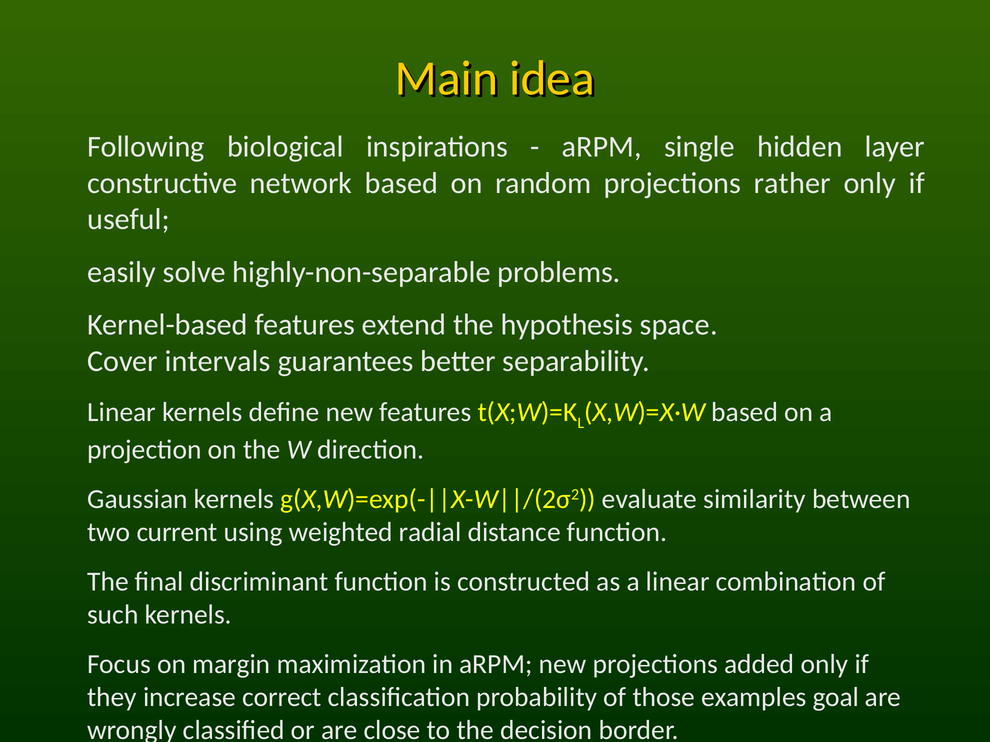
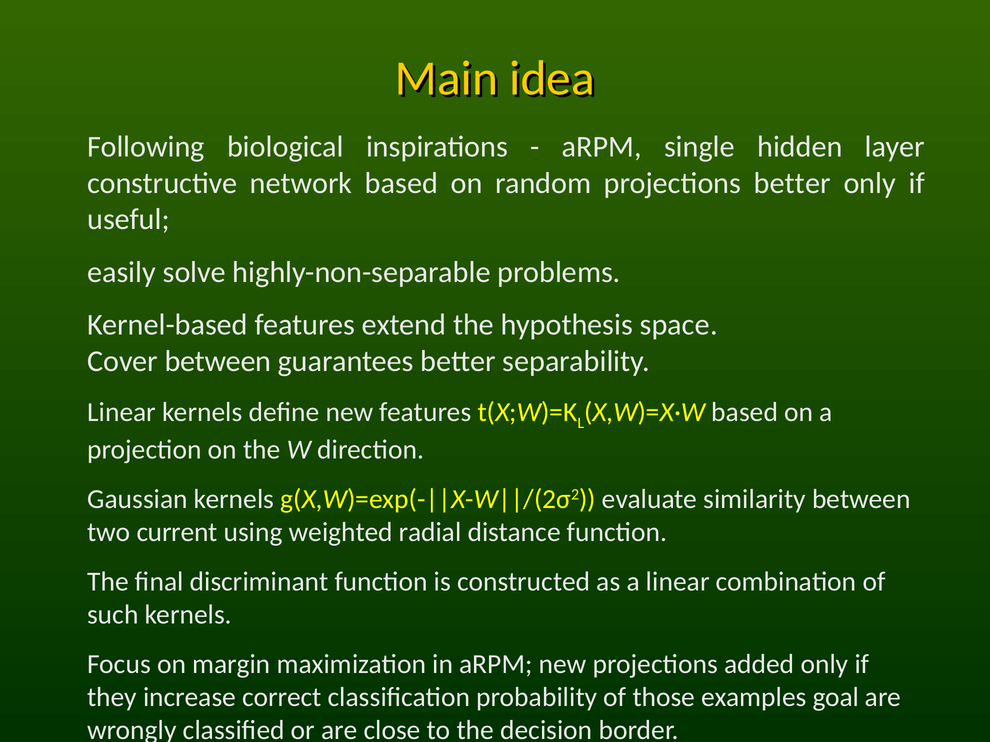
projections rather: rather -> better
Cover intervals: intervals -> between
